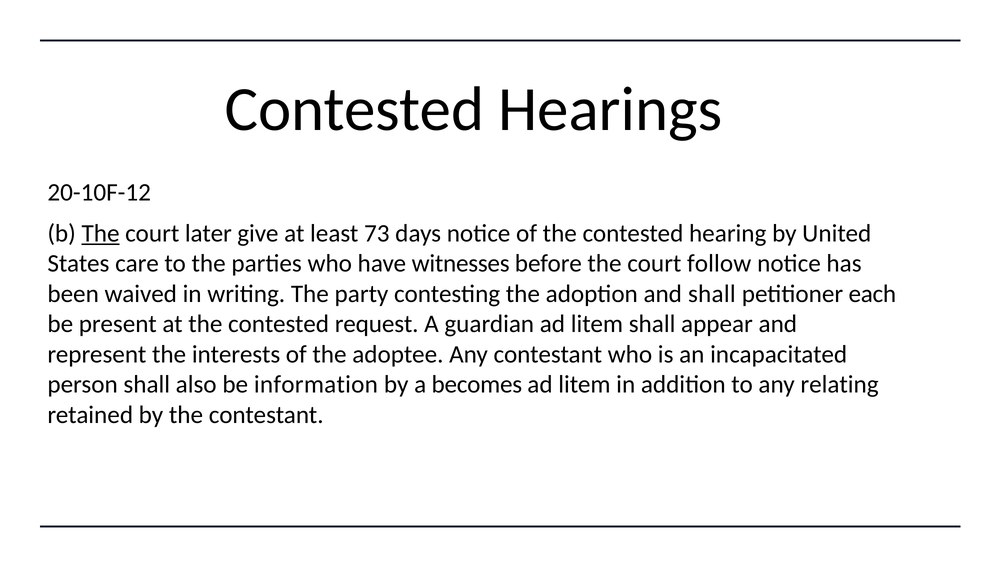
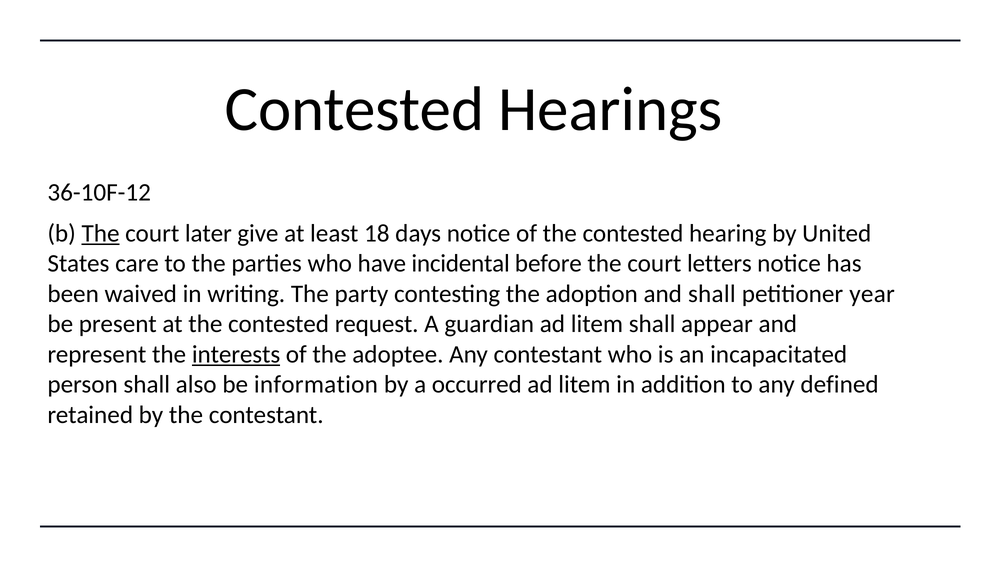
20-10F-12: 20-10F-12 -> 36-10F-12
73: 73 -> 18
witnesses: witnesses -> incidental
follow: follow -> letters
each: each -> year
interests underline: none -> present
becomes: becomes -> occurred
relating: relating -> defined
